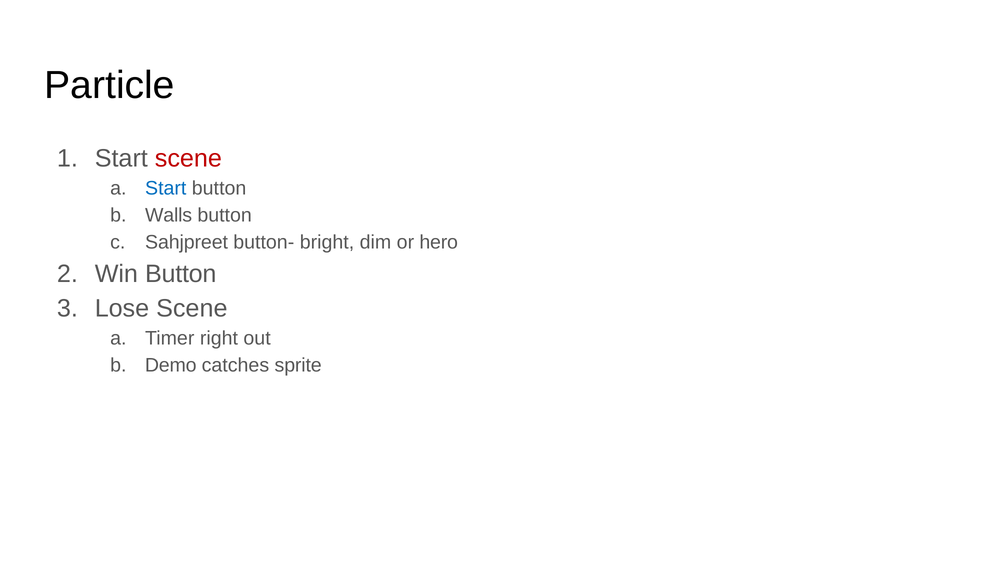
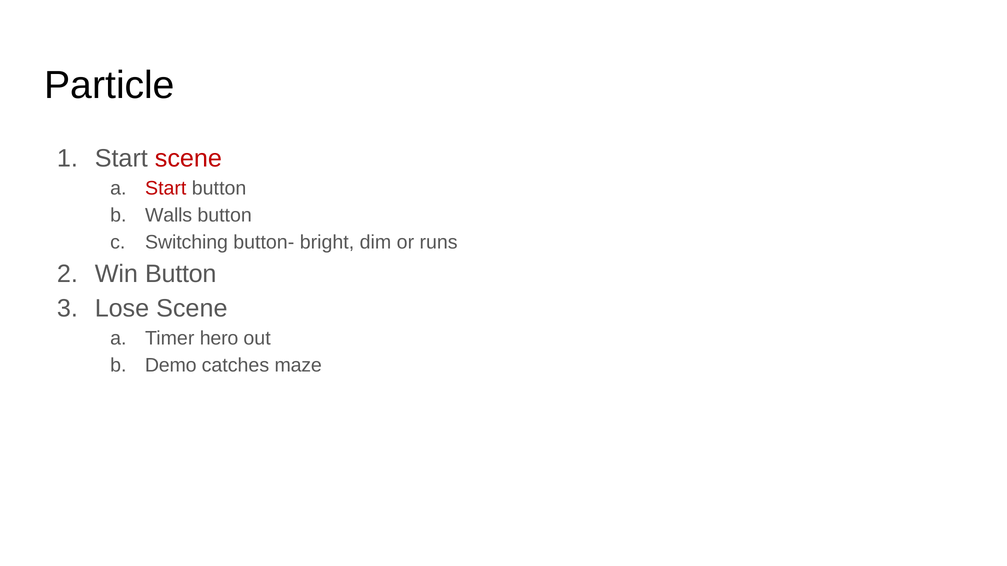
Start at (166, 188) colour: blue -> red
Sahjpreet: Sahjpreet -> Switching
hero: hero -> runs
right: right -> hero
sprite: sprite -> maze
